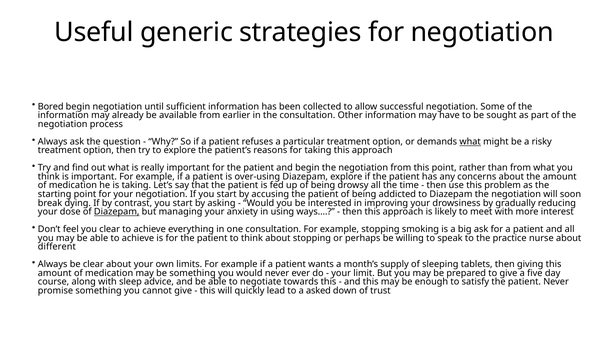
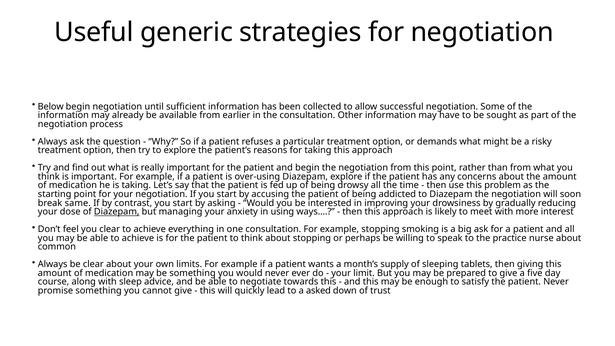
Bored: Bored -> Below
what at (470, 142) underline: present -> none
dying: dying -> same
different: different -> common
